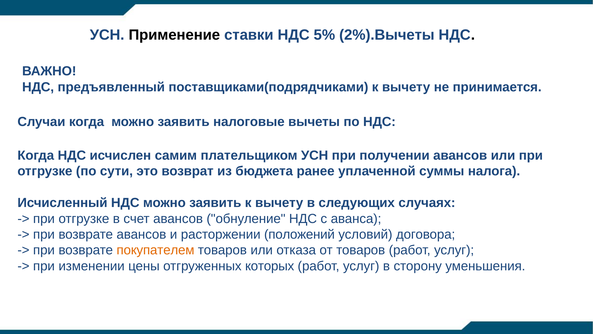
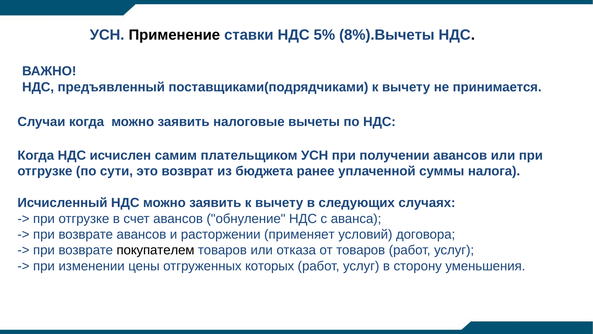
2%).Вычеты: 2%).Вычеты -> 8%).Вычеты
положений: положений -> применяет
покупателем colour: orange -> black
